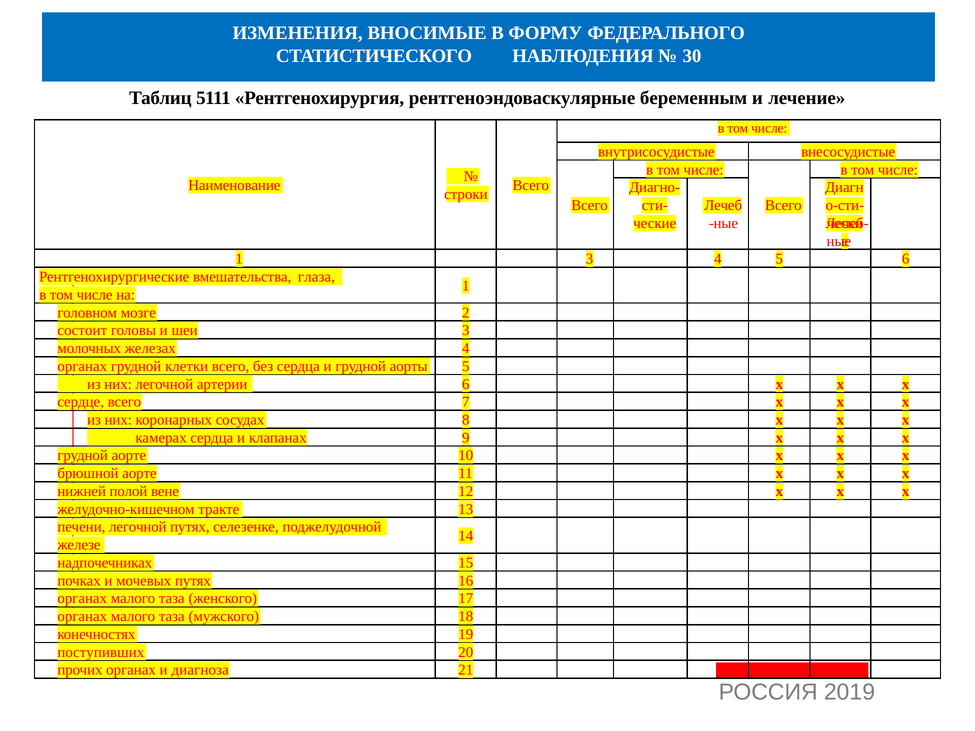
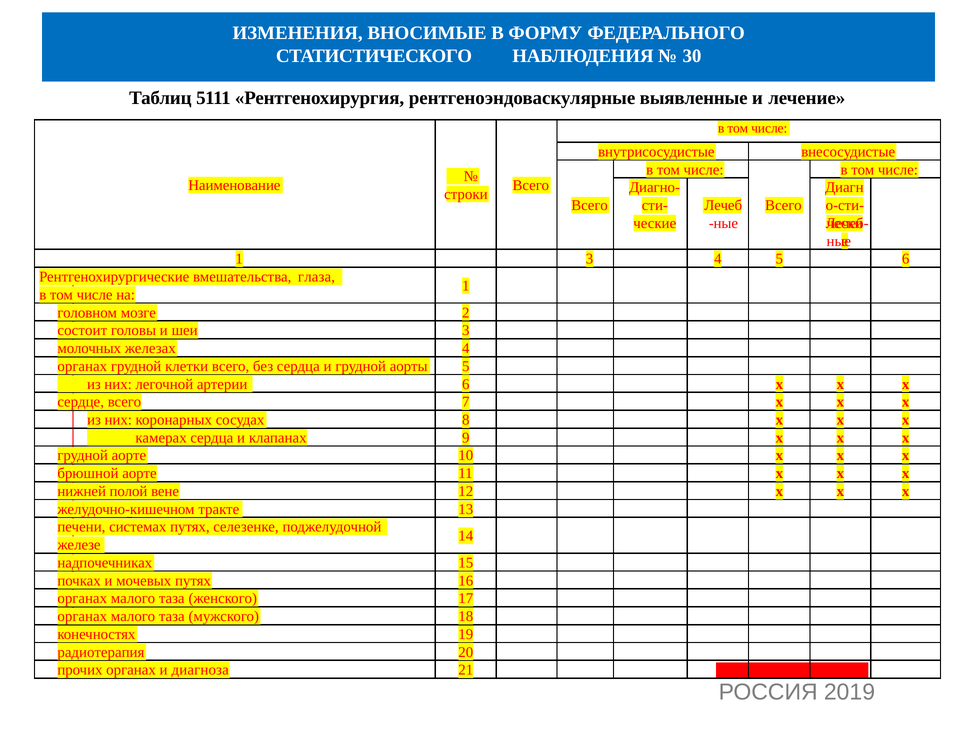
беременным: беременным -> выявленные
печени легочной: легочной -> системах
поступивших: поступивших -> радиотерапия
